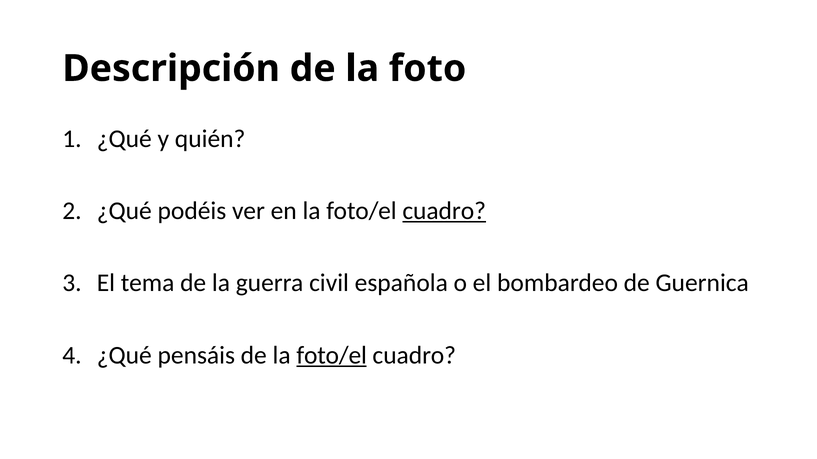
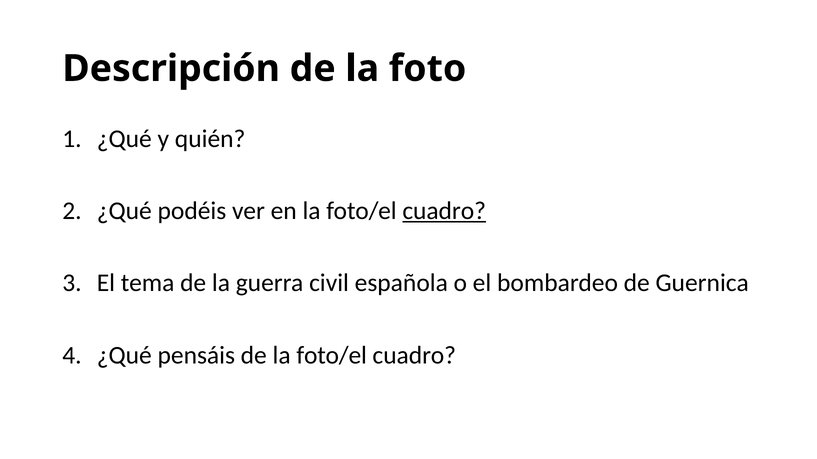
foto/el at (332, 356) underline: present -> none
